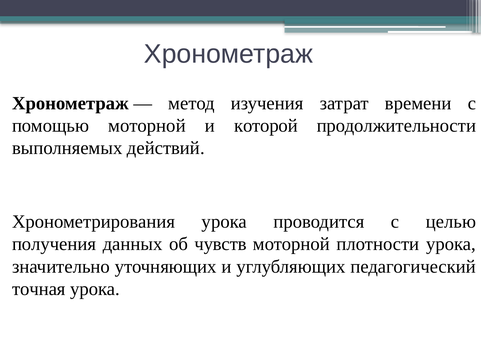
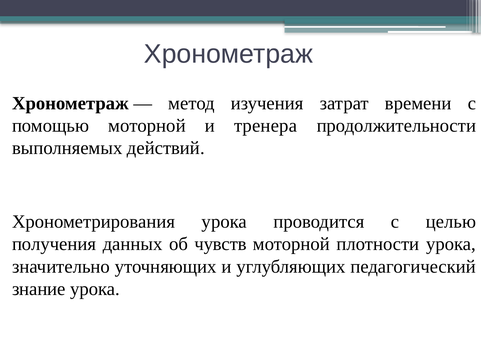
которой: которой -> тренера
точная: точная -> знание
